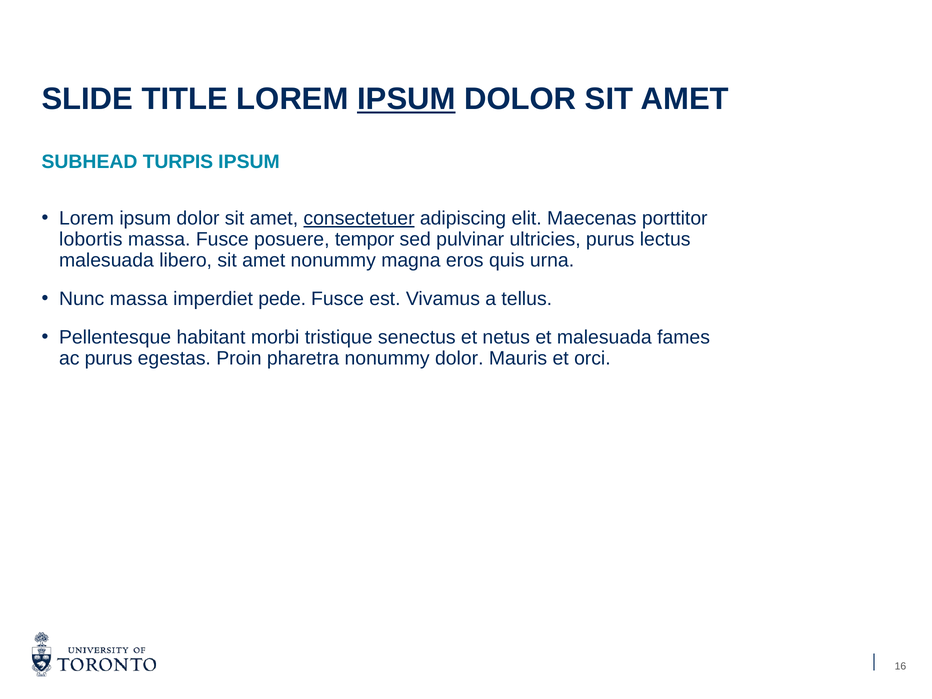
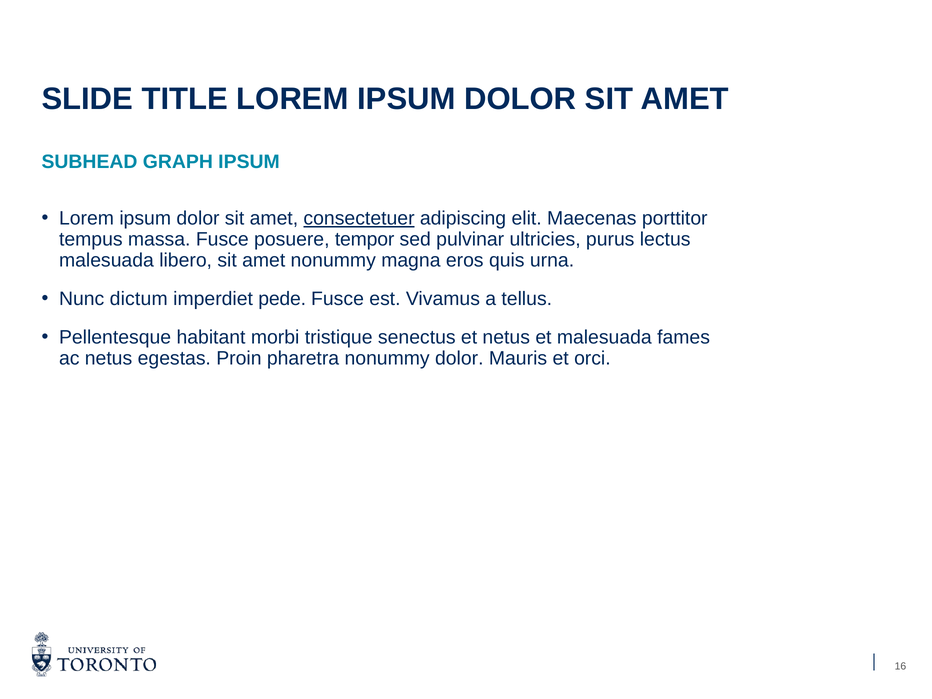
IPSUM at (406, 99) underline: present -> none
TURPIS: TURPIS -> GRAPH
lobortis: lobortis -> tempus
Nunc massa: massa -> dictum
ac purus: purus -> netus
